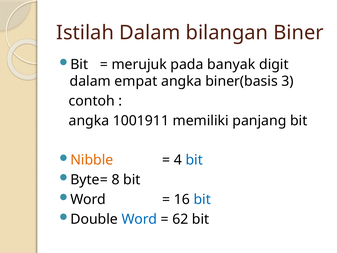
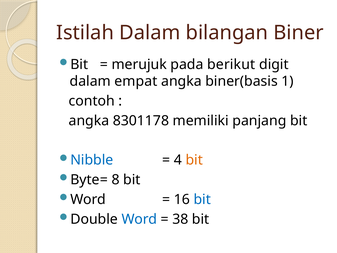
banyak: banyak -> berikut
3: 3 -> 1
1001911: 1001911 -> 8301178
Nibble colour: orange -> blue
bit at (194, 160) colour: blue -> orange
62: 62 -> 38
